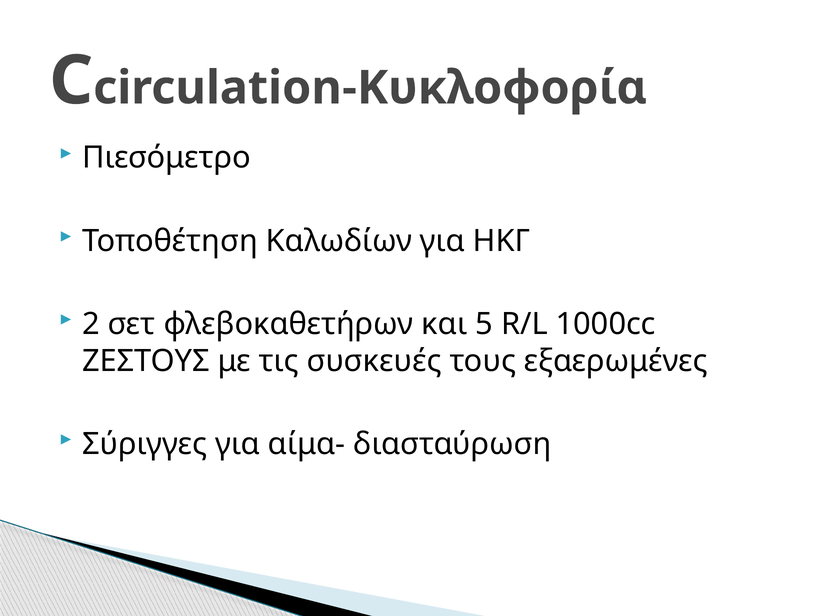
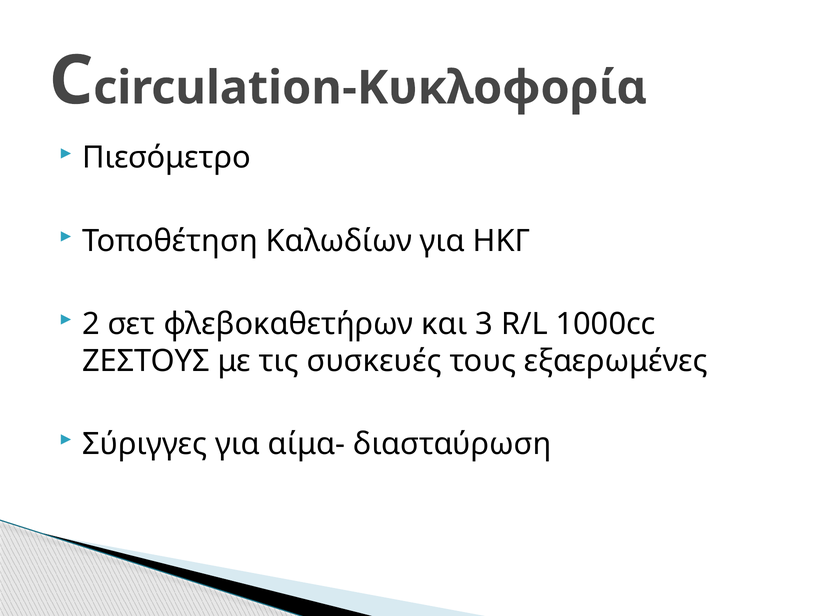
5: 5 -> 3
